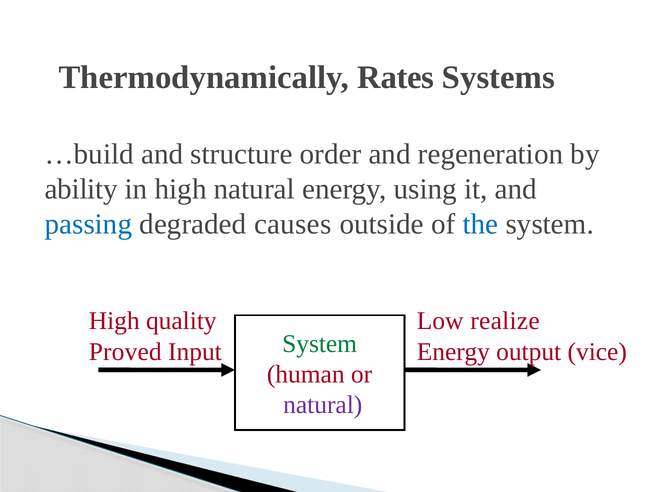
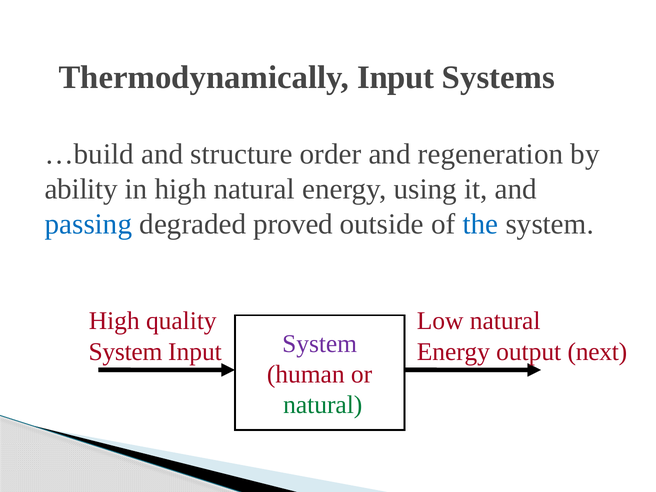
Thermodynamically Rates: Rates -> Input
causes: causes -> proved
Low realize: realize -> natural
System at (320, 344) colour: green -> purple
Proved at (125, 352): Proved -> System
vice: vice -> next
natural at (323, 405) colour: purple -> green
